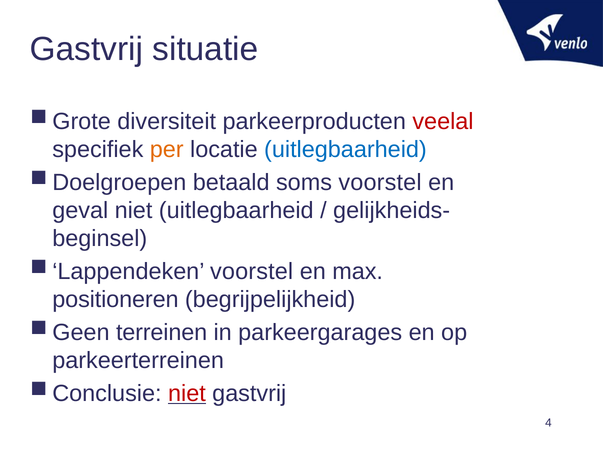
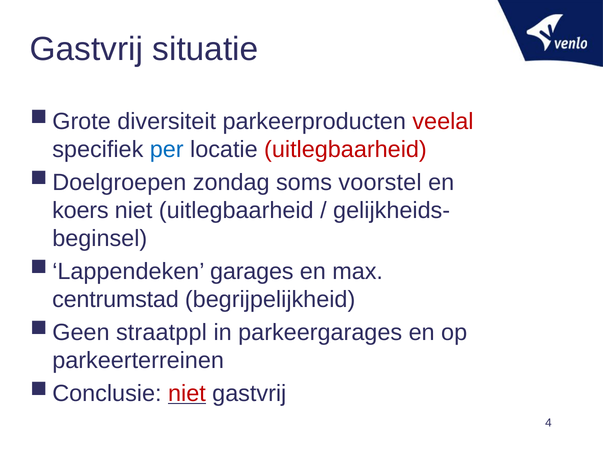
per colour: orange -> blue
uitlegbaarheid at (345, 150) colour: blue -> red
betaald: betaald -> zondag
geval: geval -> koers
voorstel at (252, 272): voorstel -> garages
positioneren: positioneren -> centrumstad
terreinen: terreinen -> straatppl
